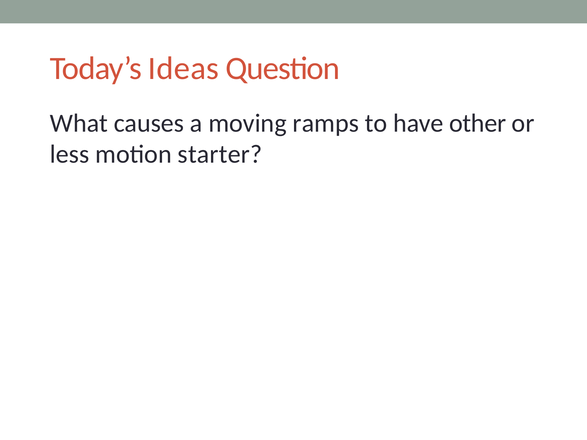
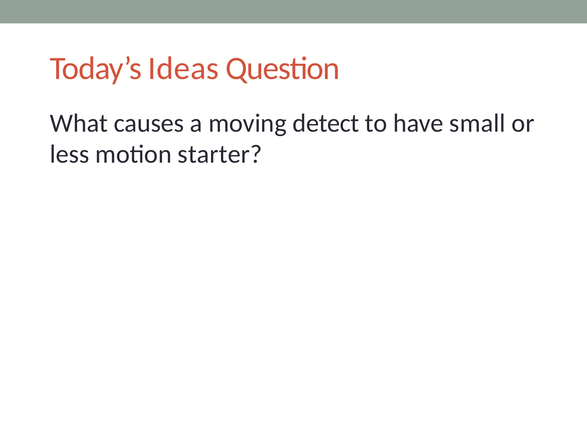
ramps: ramps -> detect
other: other -> small
